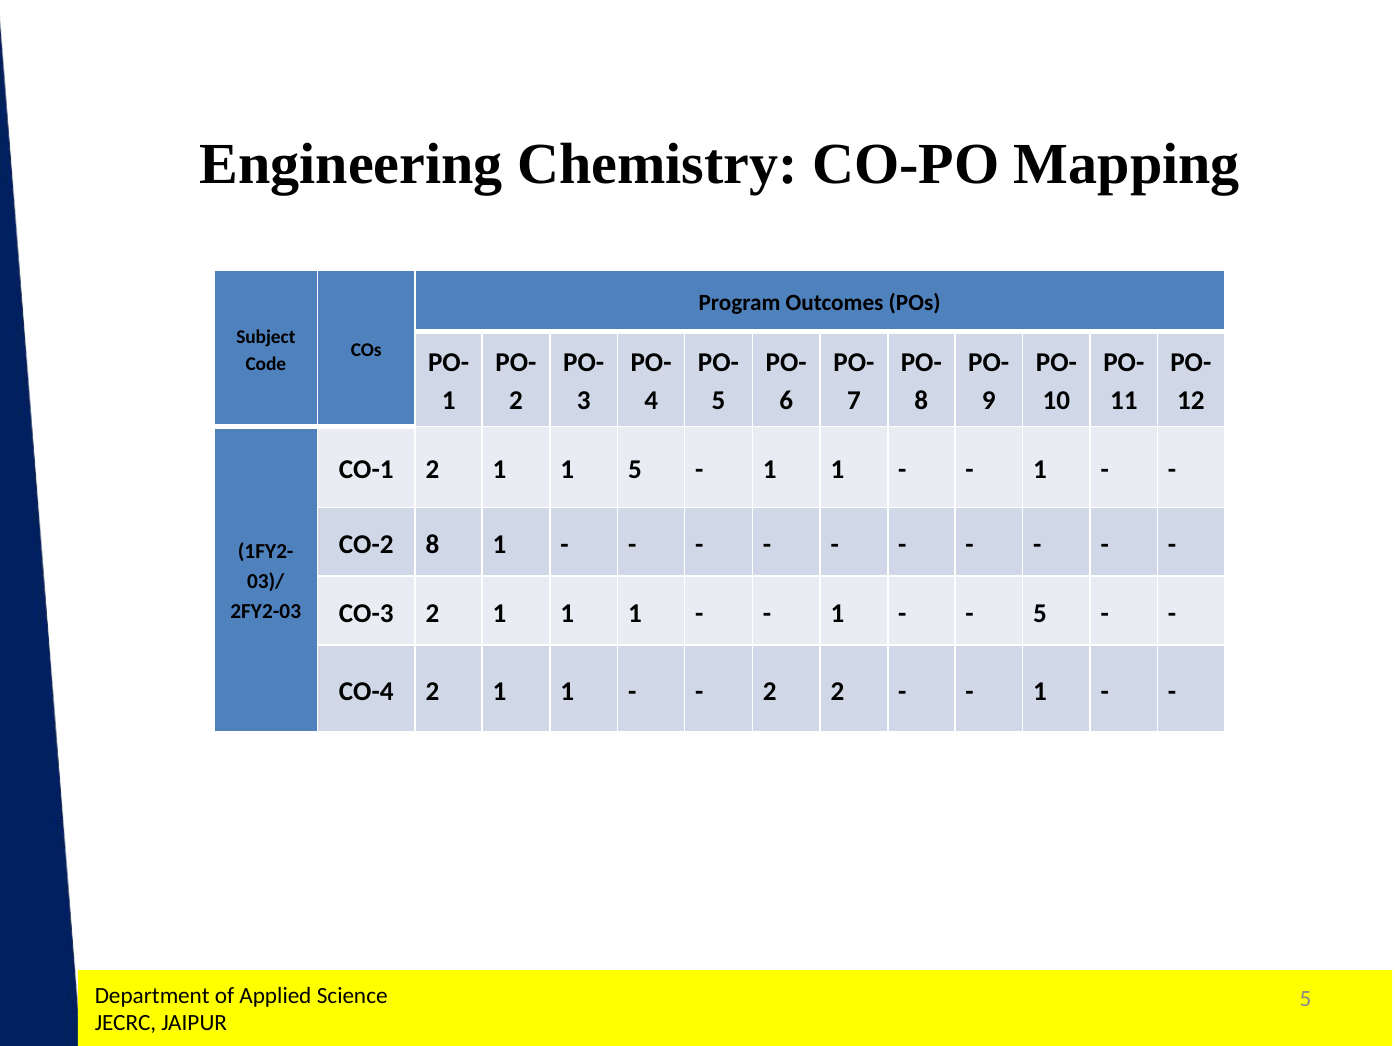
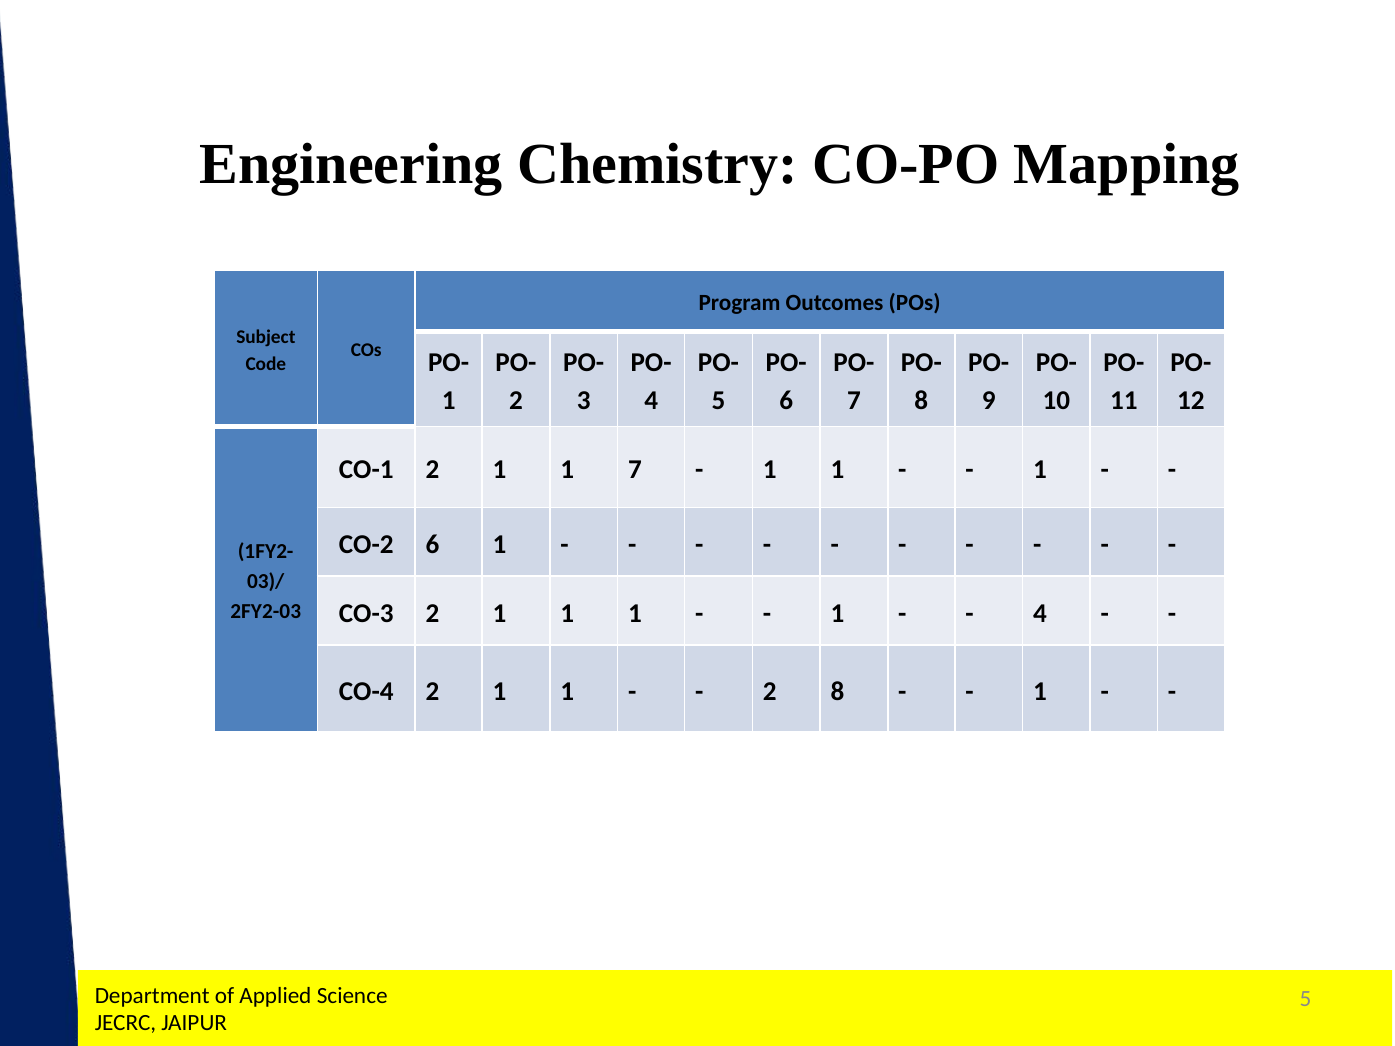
1 5: 5 -> 7
CO-2 8: 8 -> 6
5 at (1040, 614): 5 -> 4
2 2: 2 -> 8
